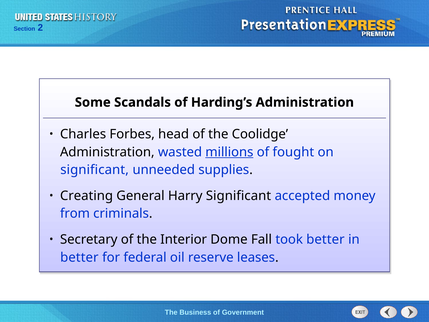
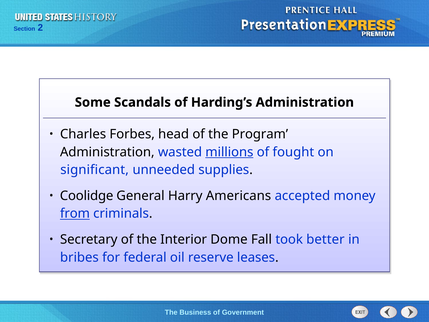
Coolidge: Coolidge -> Program
Creating: Creating -> Coolidge
Harry Significant: Significant -> Americans
from underline: none -> present
better at (79, 257): better -> bribes
